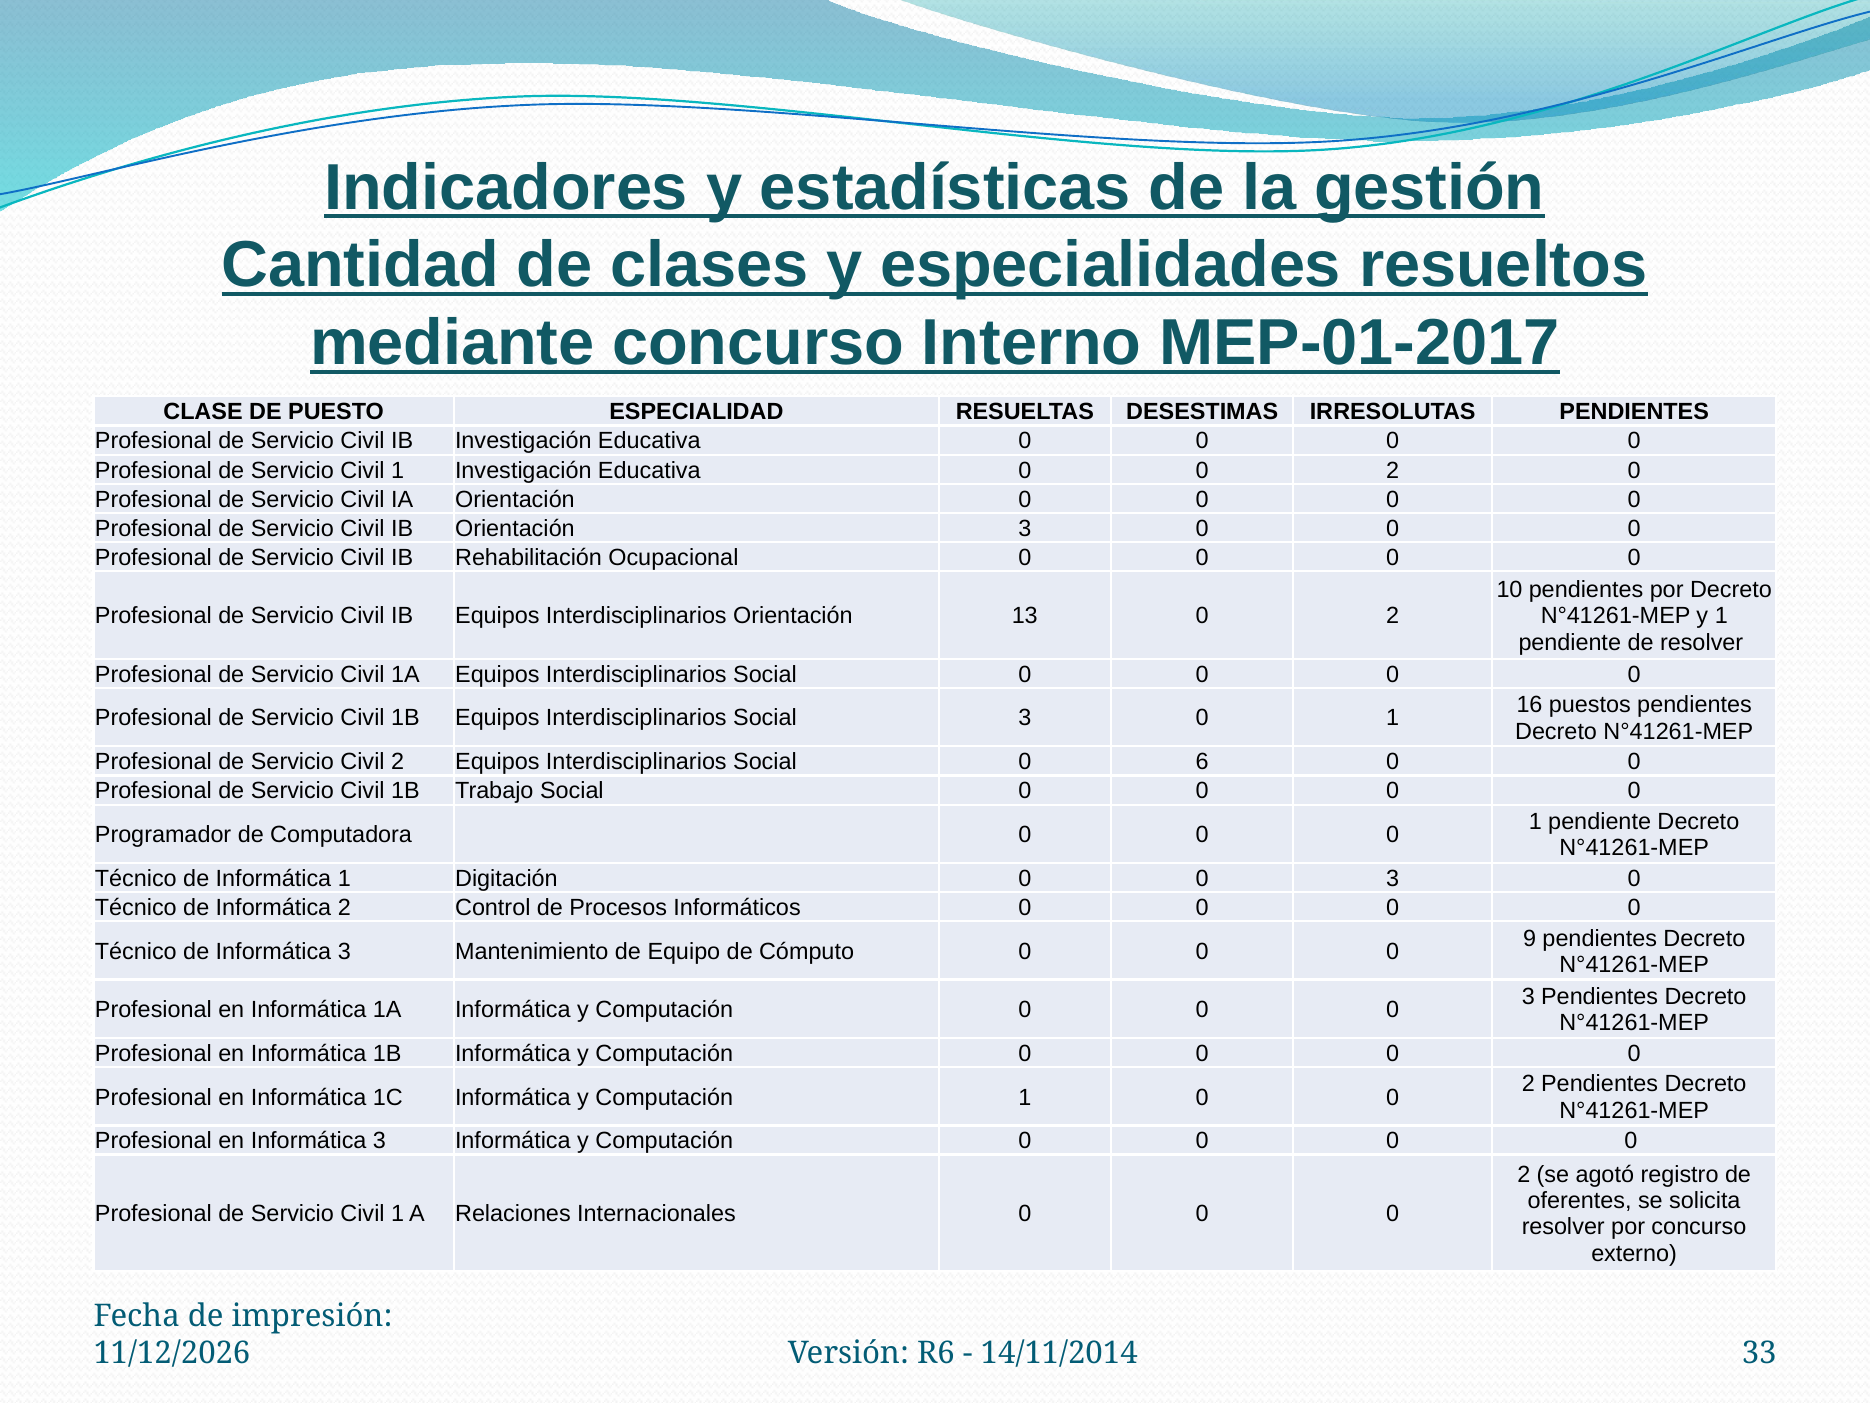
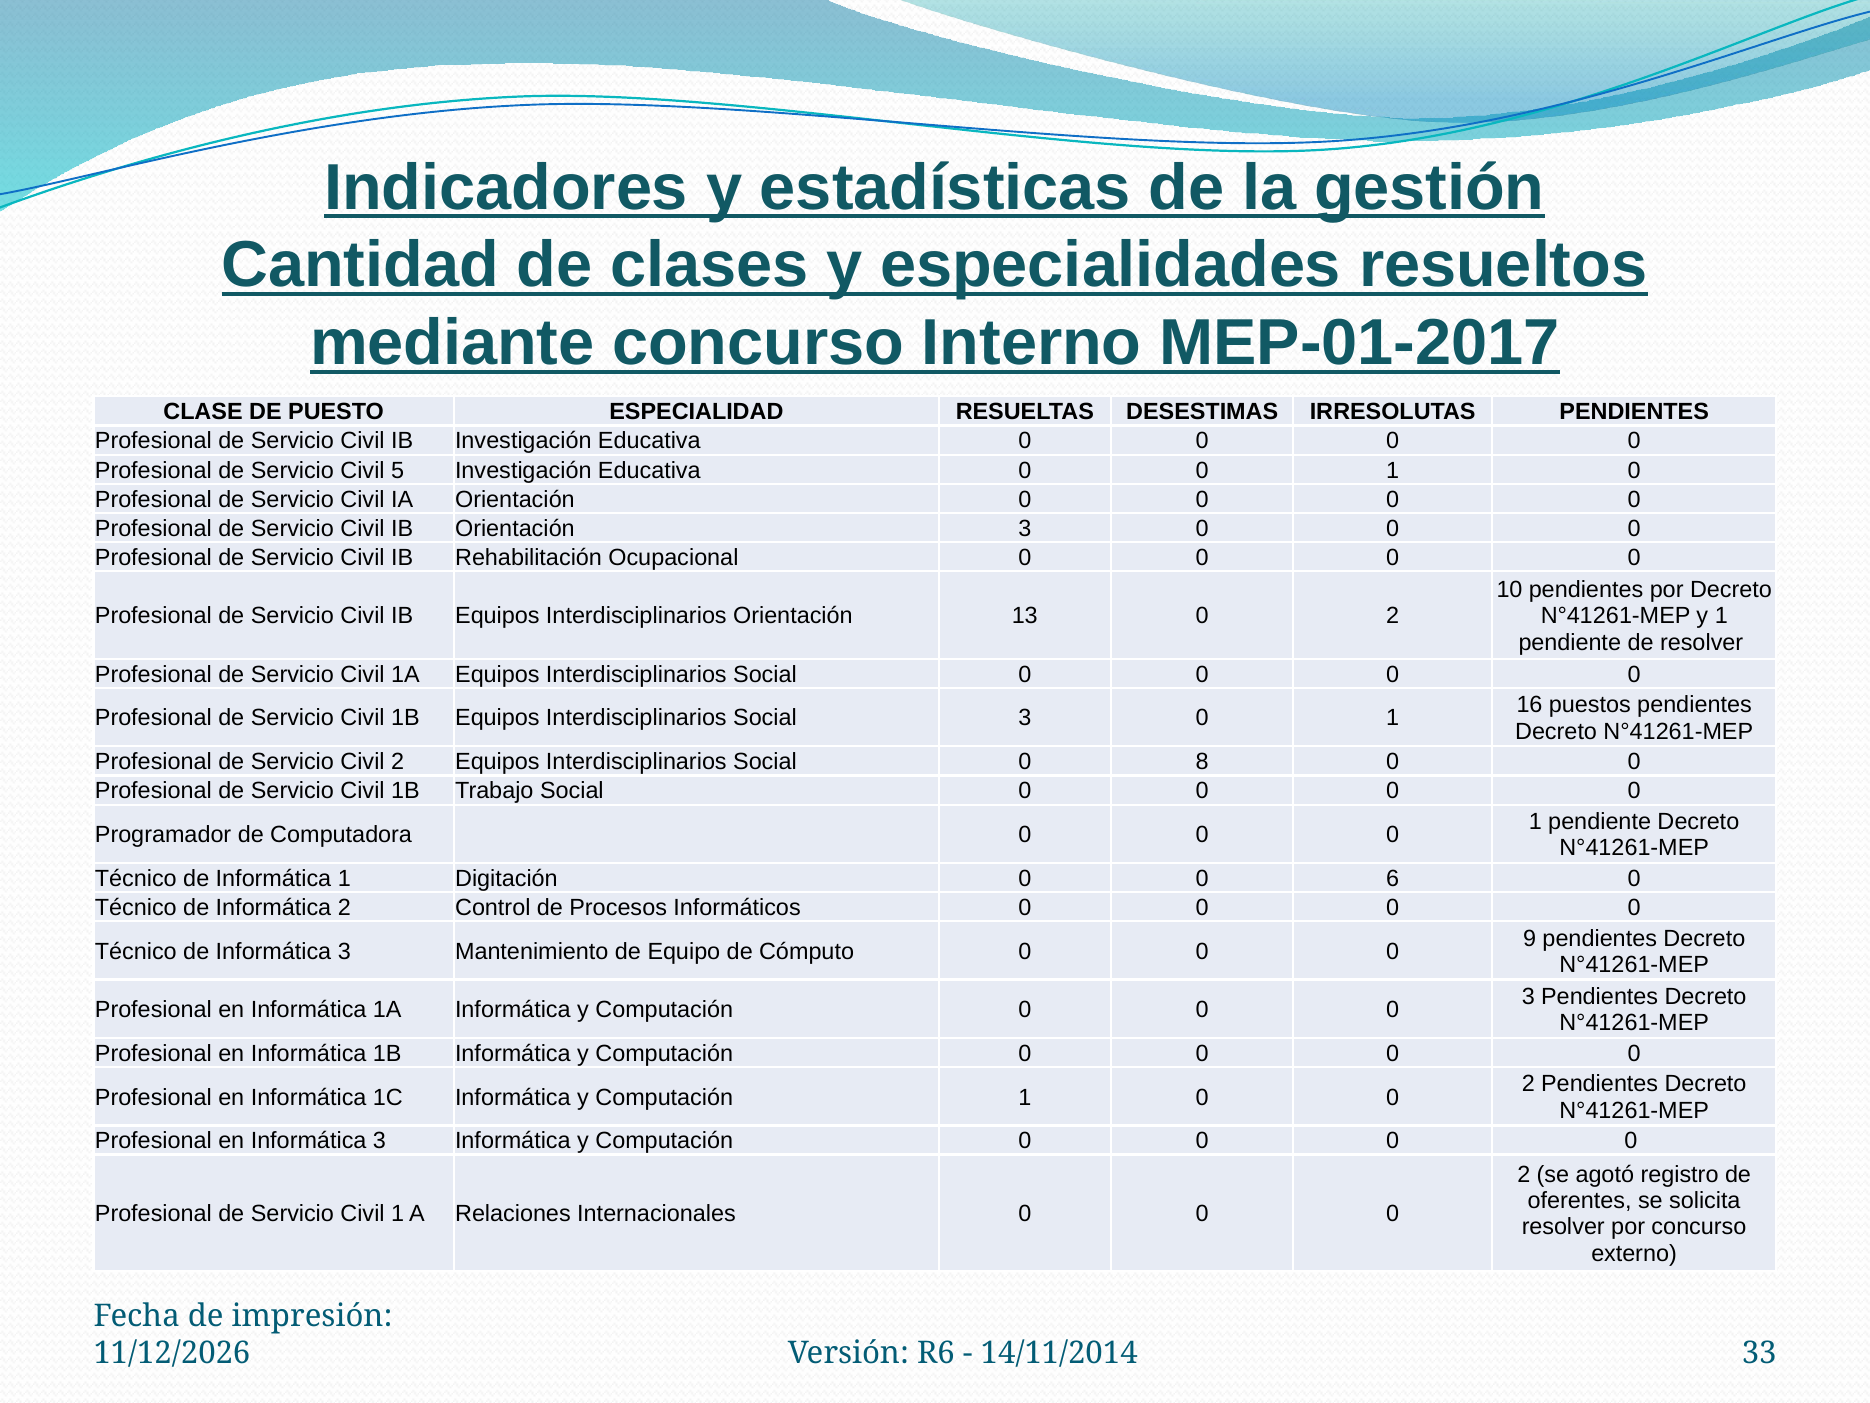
1 at (398, 470): 1 -> 5
Educativa 0 0 2: 2 -> 1
6: 6 -> 8
Digitación 0 0 3: 3 -> 6
